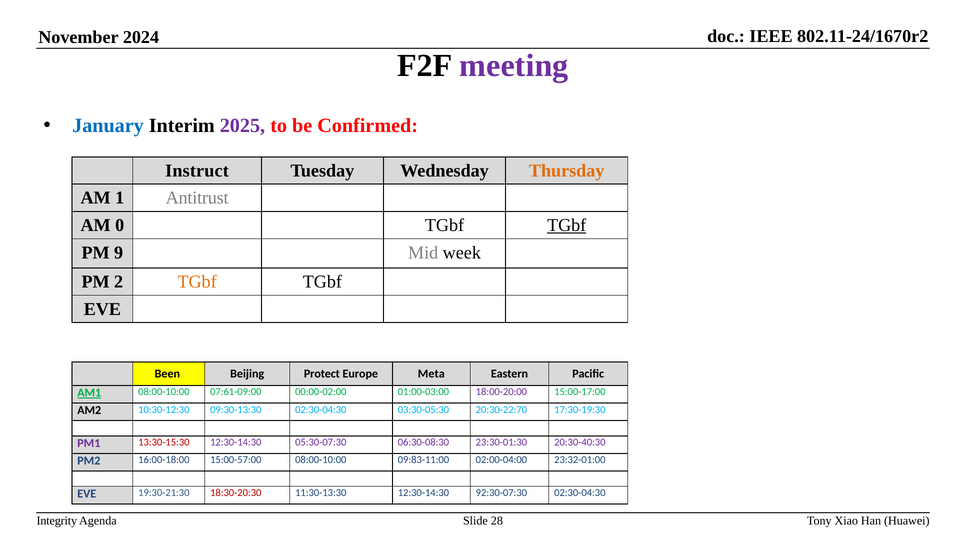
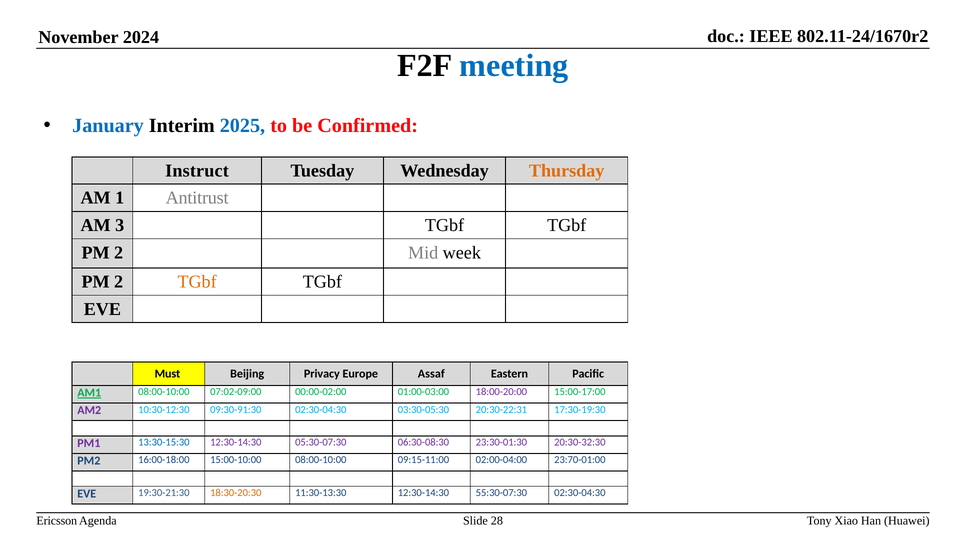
meeting colour: purple -> blue
2025 colour: purple -> blue
0: 0 -> 3
TGbf at (567, 225) underline: present -> none
9 at (119, 253): 9 -> 2
Been: Been -> Must
Protect: Protect -> Privacy
Meta: Meta -> Assaf
07:61-09:00: 07:61-09:00 -> 07:02-09:00
AM2 colour: black -> purple
09:30-13:30: 09:30-13:30 -> 09:30-91:30
20:30-22:70: 20:30-22:70 -> 20:30-22:31
13:30-15:30 colour: red -> blue
20:30-40:30: 20:30-40:30 -> 20:30-32:30
15:00-57:00: 15:00-57:00 -> 15:00-10:00
09:83-11:00: 09:83-11:00 -> 09:15-11:00
23:32-01:00: 23:32-01:00 -> 23:70-01:00
18:30-20:30 colour: red -> orange
92:30-07:30: 92:30-07:30 -> 55:30-07:30
Integrity: Integrity -> Ericsson
